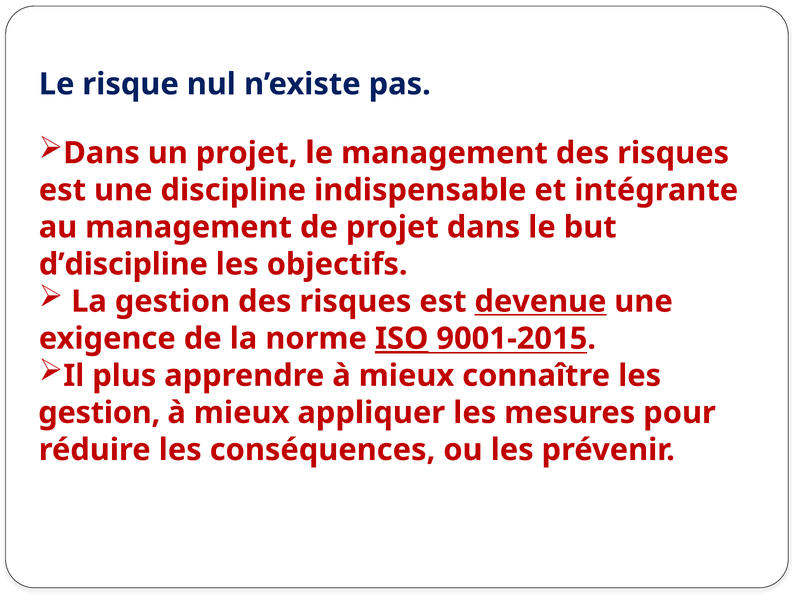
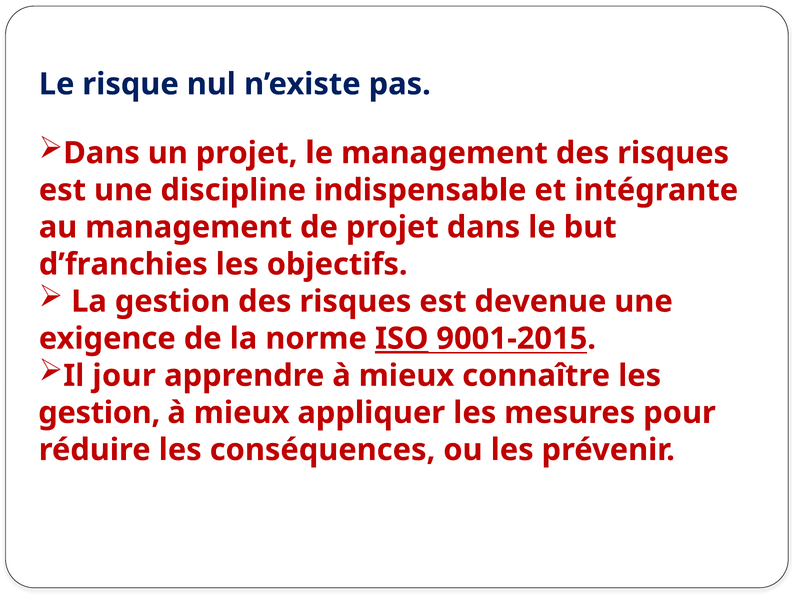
d’discipline: d’discipline -> d’franchies
devenue underline: present -> none
plus: plus -> jour
